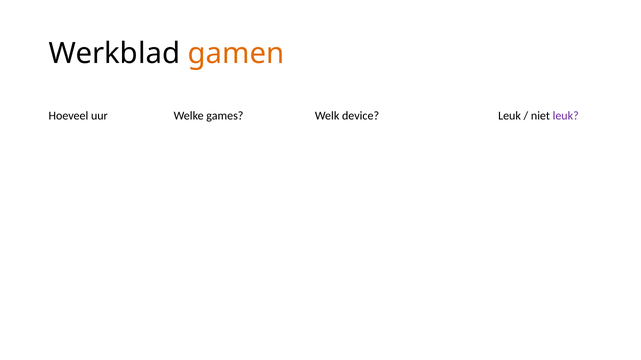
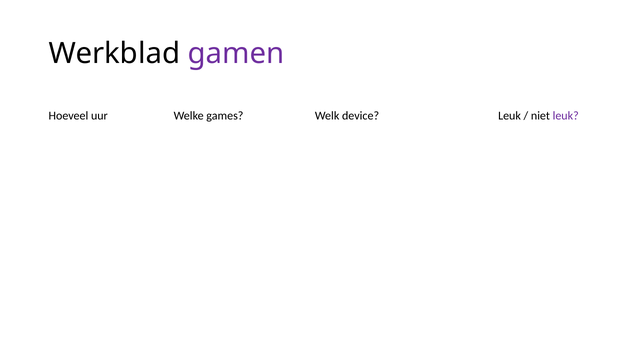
gamen colour: orange -> purple
